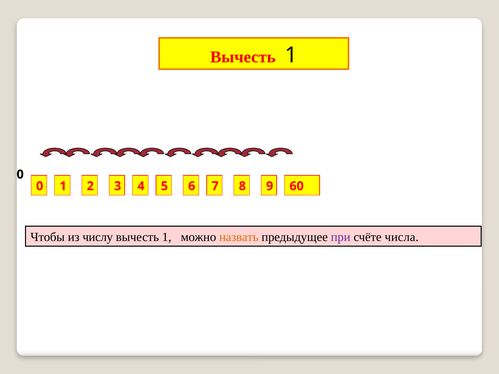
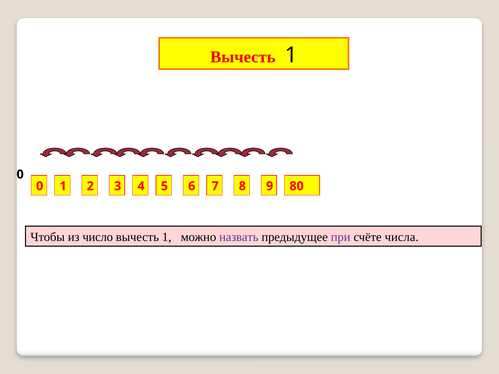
60: 60 -> 80
числу: числу -> число
назвать colour: orange -> purple
